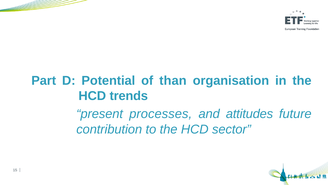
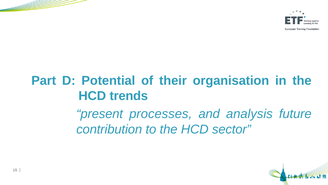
than: than -> their
attitudes: attitudes -> analysis
